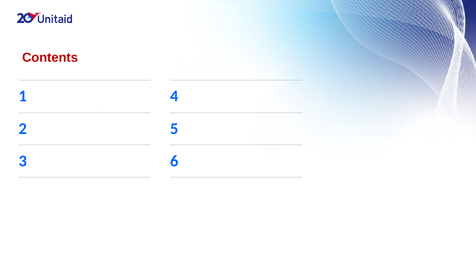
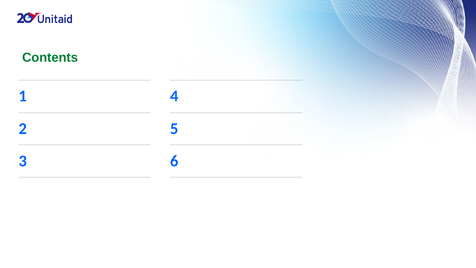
Contents colour: red -> green
